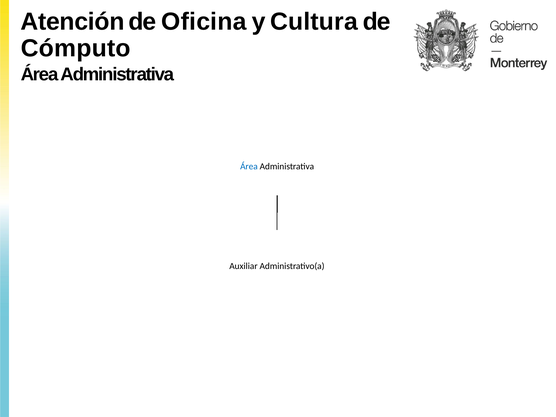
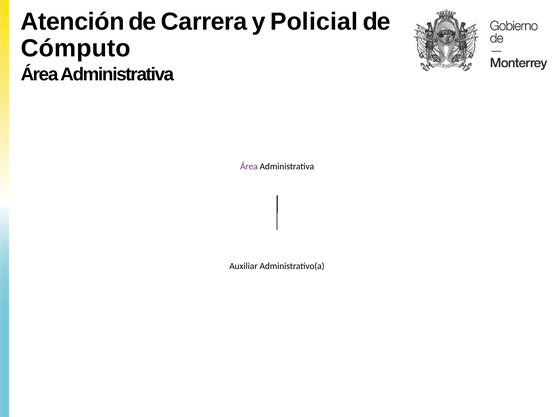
Oficina: Oficina -> Carrera
Cultura: Cultura -> Policial
Área at (249, 166) colour: blue -> purple
